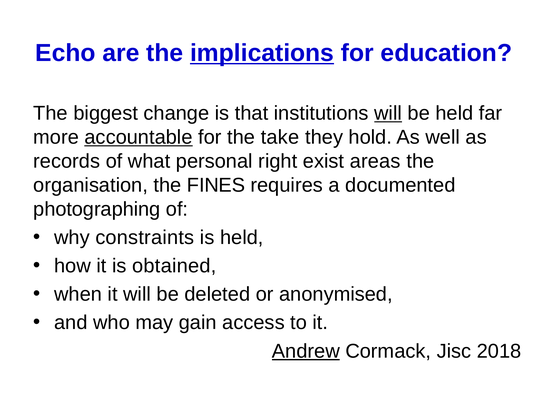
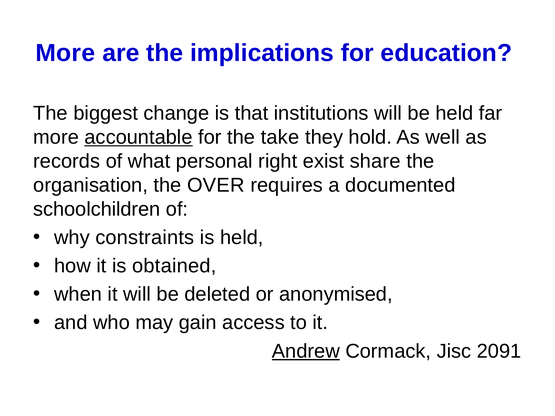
Echo at (65, 53): Echo -> More
implications underline: present -> none
will at (388, 113) underline: present -> none
areas: areas -> share
FINES: FINES -> OVER
photographing: photographing -> schoolchildren
2018: 2018 -> 2091
